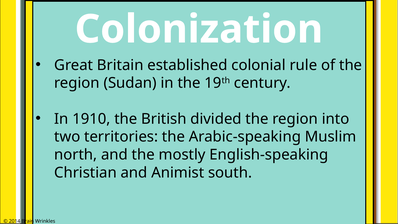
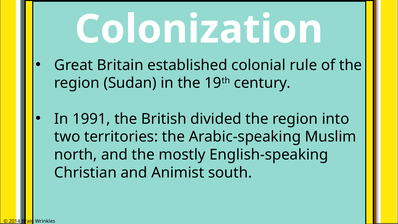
1910: 1910 -> 1991
